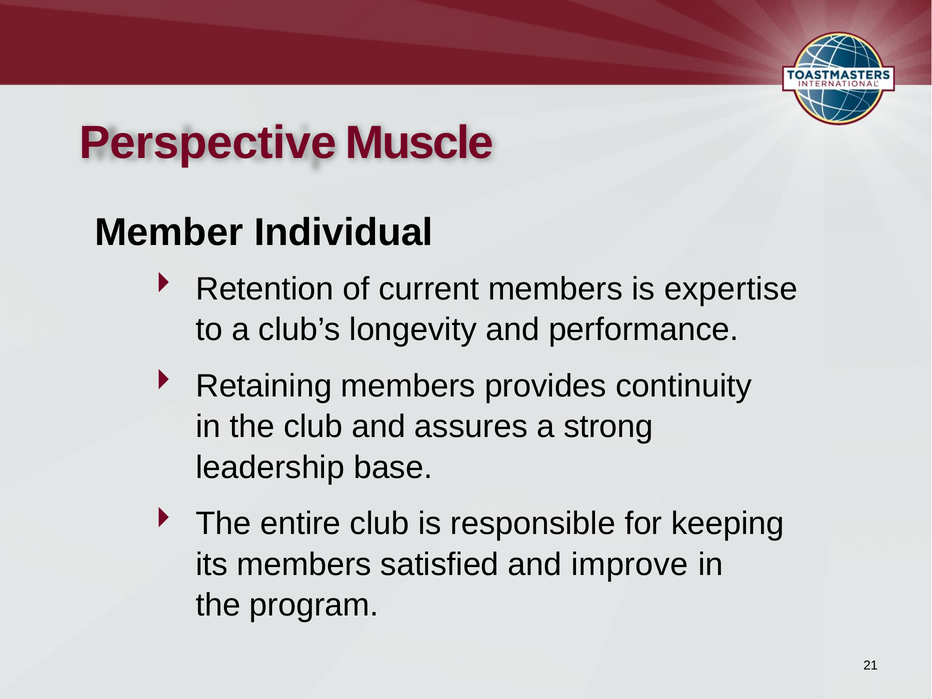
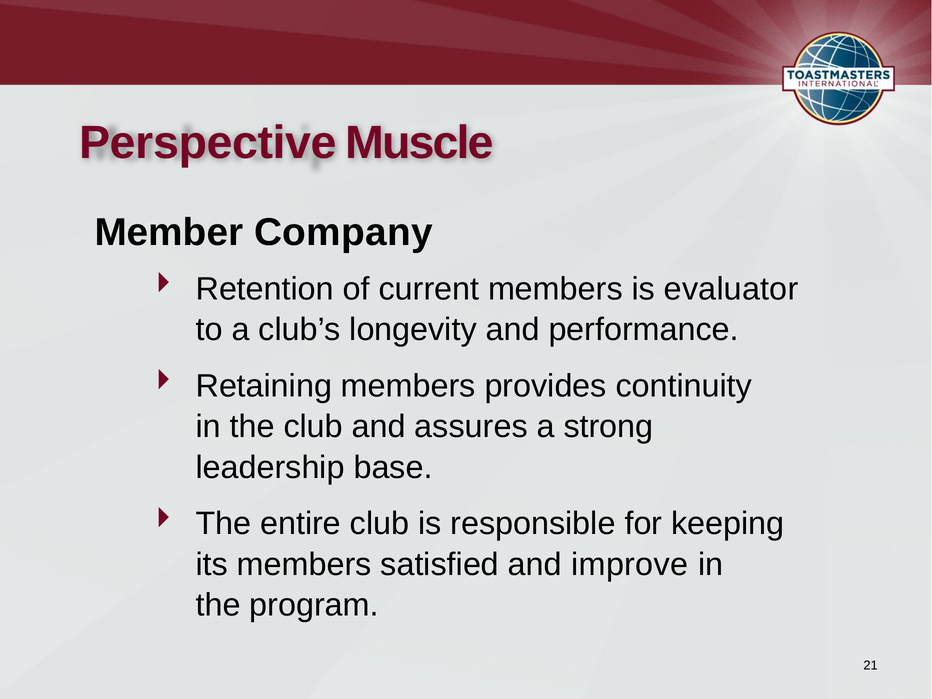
Individual: Individual -> Company
expertise: expertise -> evaluator
